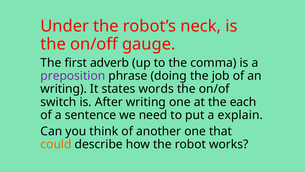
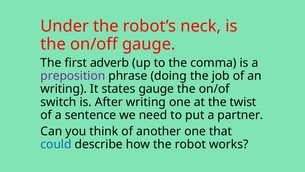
states words: words -> gauge
each: each -> twist
explain: explain -> partner
could colour: orange -> blue
